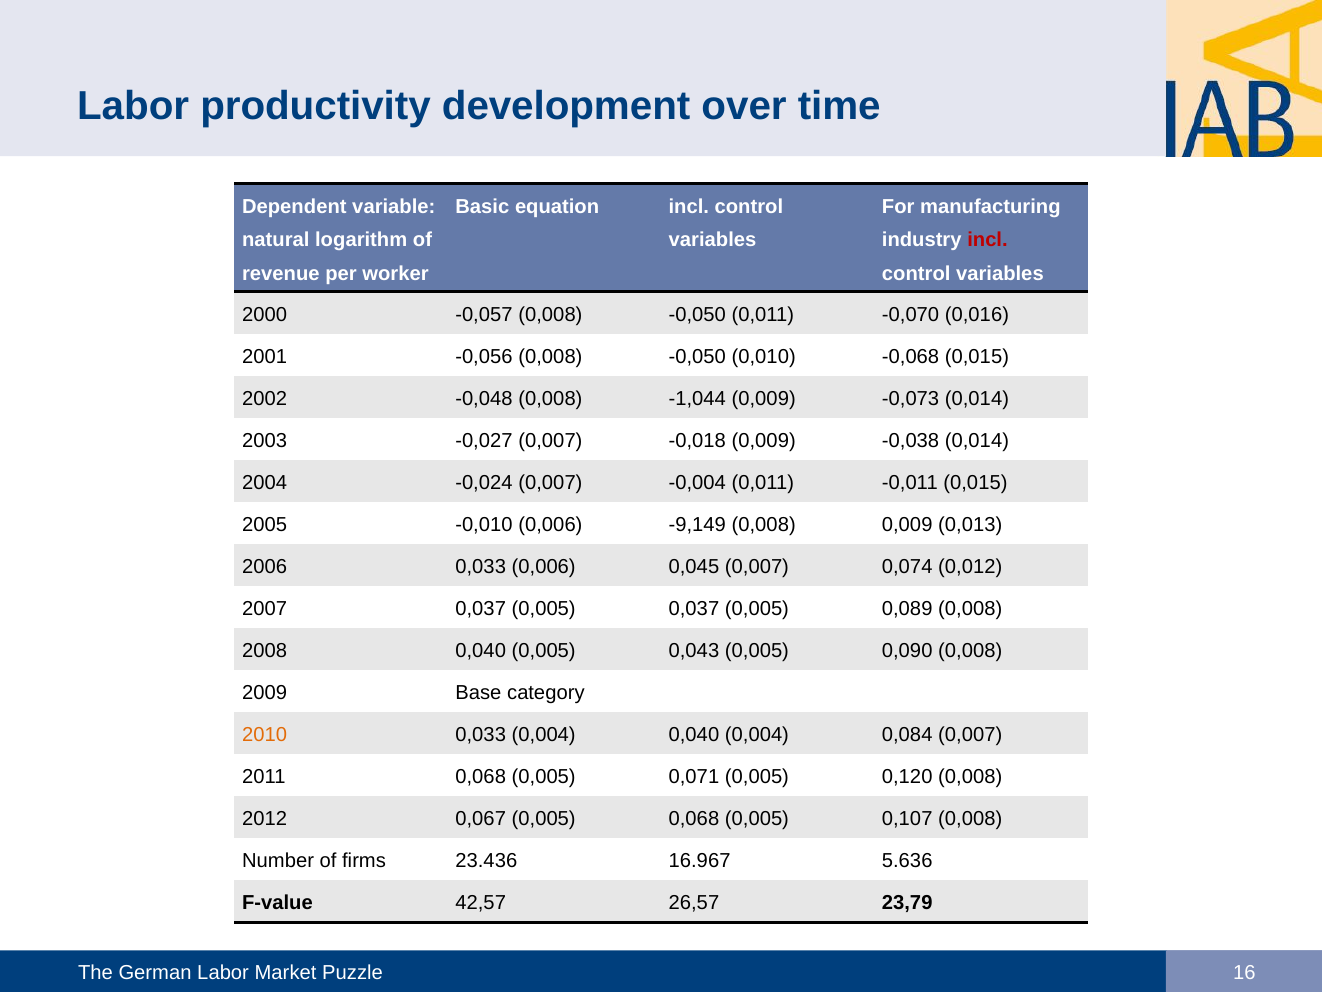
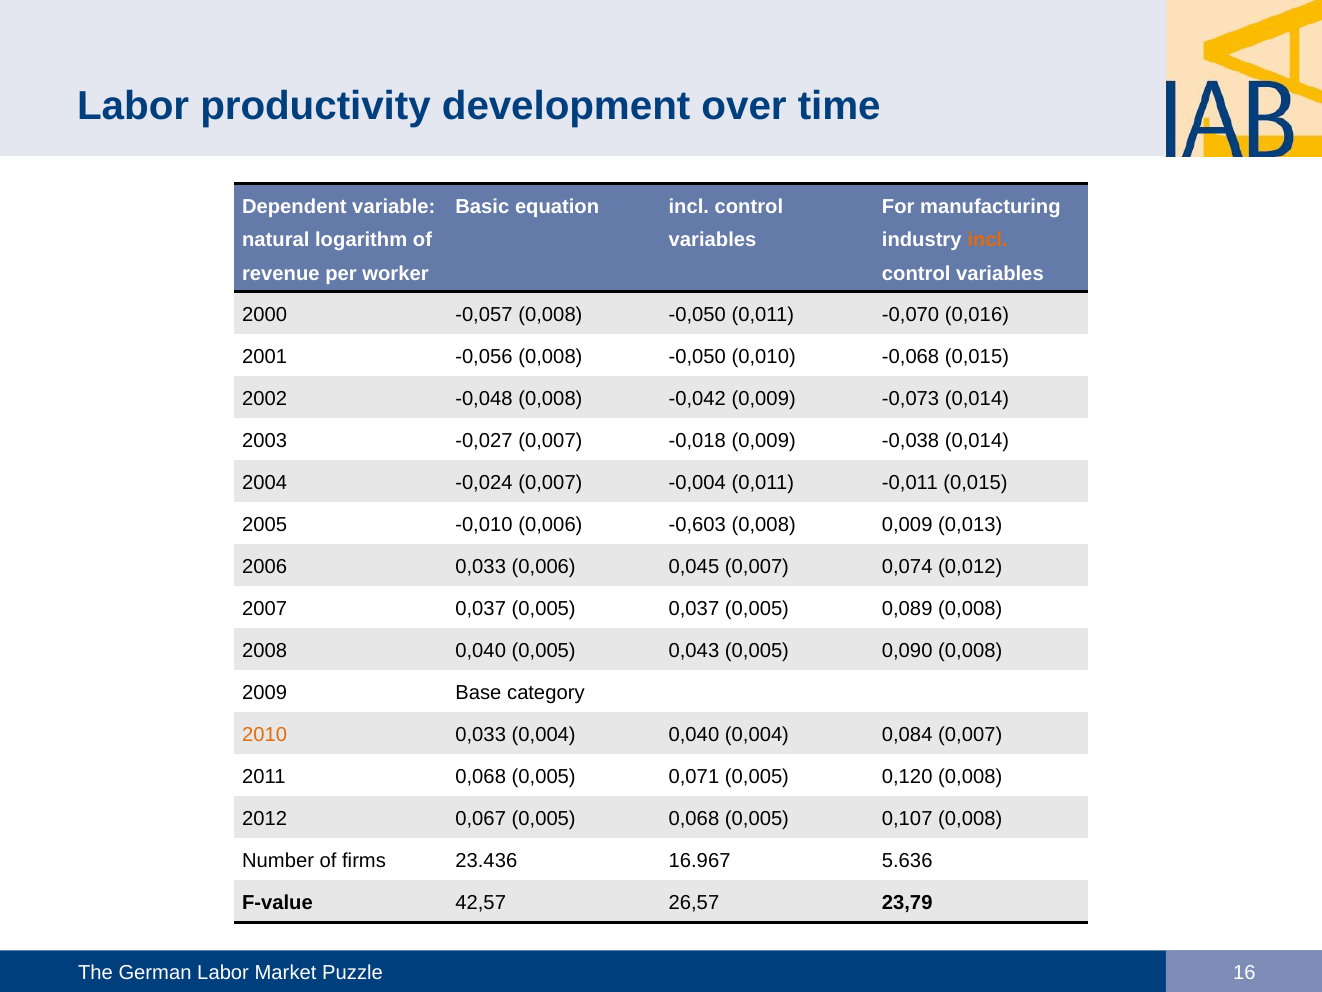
incl at (988, 240) colour: red -> orange
-1,044: -1,044 -> -0,042
-9,149: -9,149 -> -0,603
